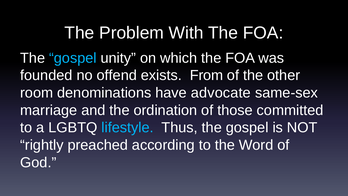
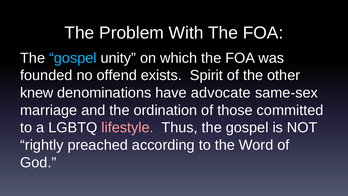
From: From -> Spirit
room: room -> knew
lifestyle colour: light blue -> pink
